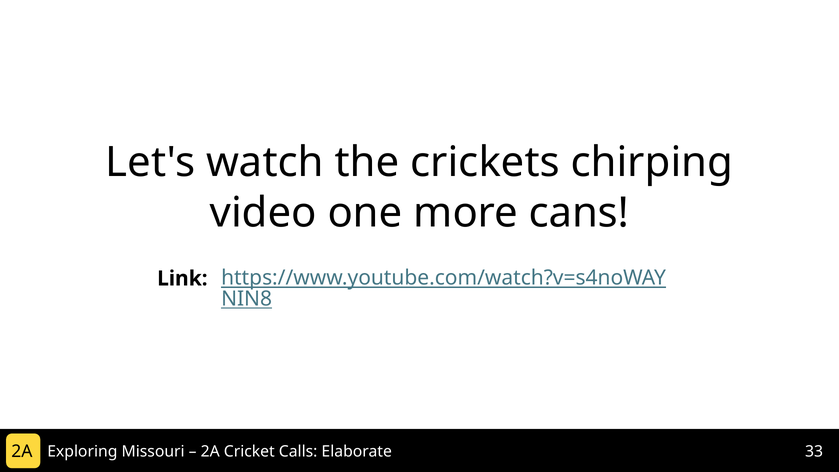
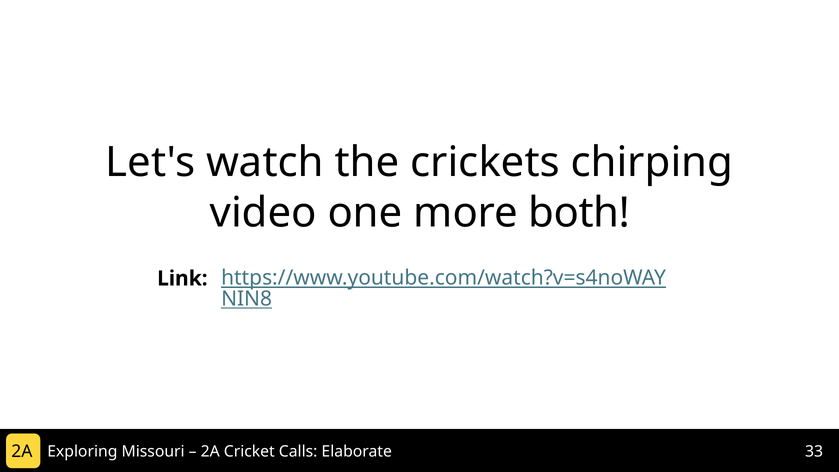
cans: cans -> both
